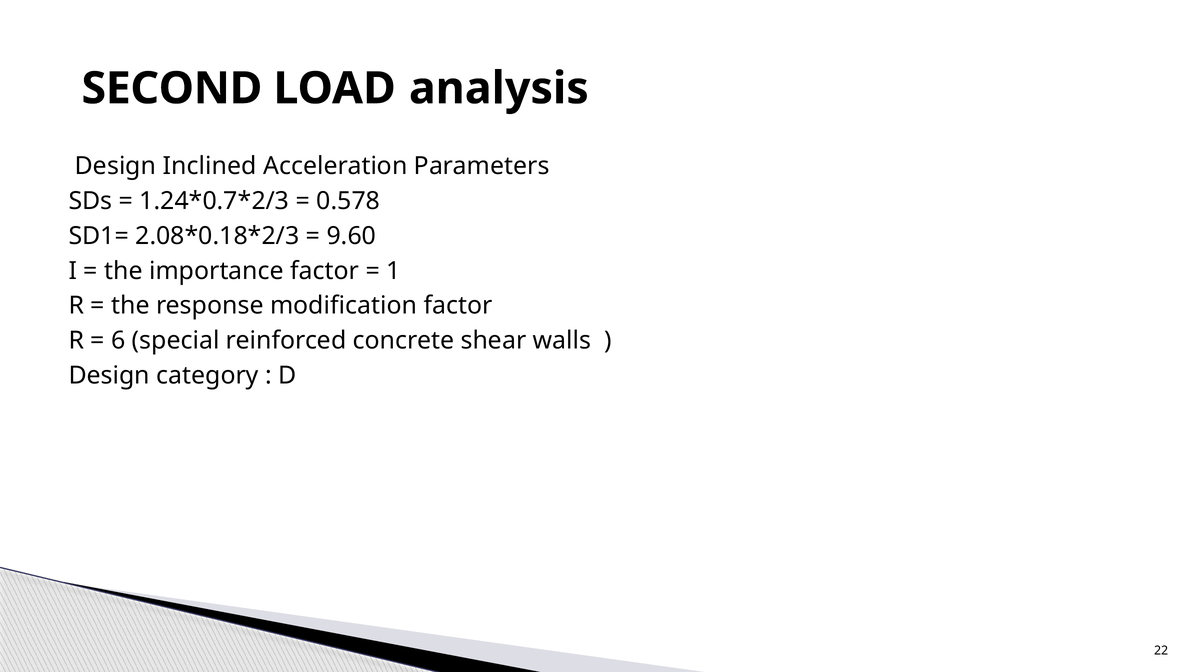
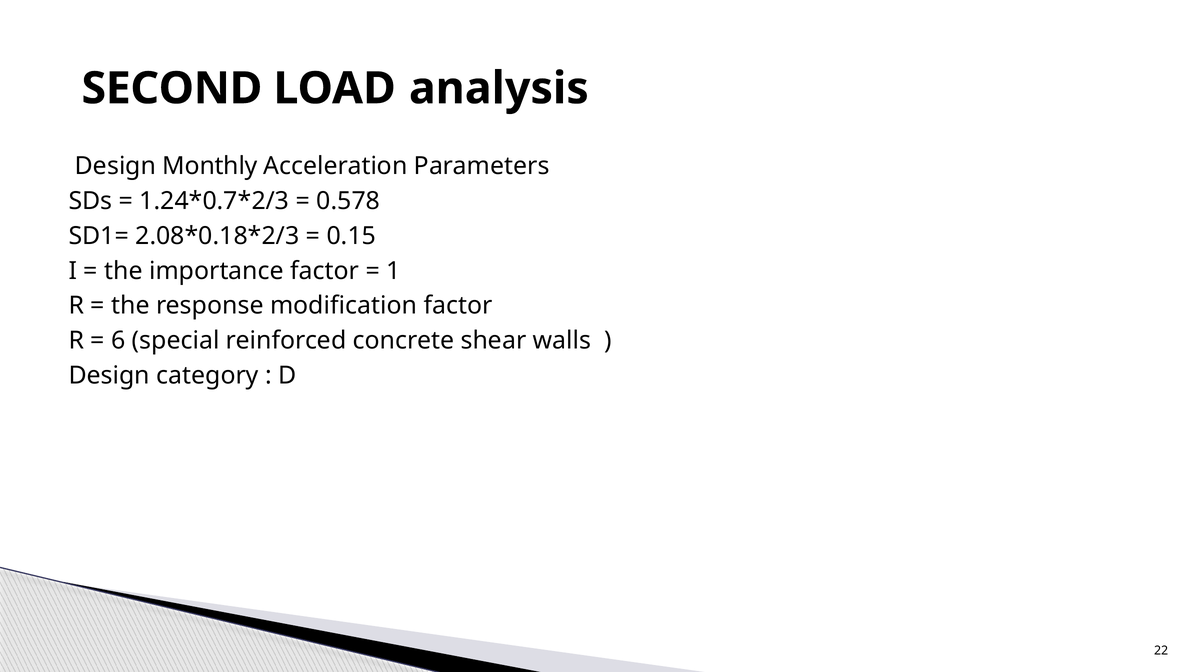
Inclined: Inclined -> Monthly
9.60: 9.60 -> 0.15
